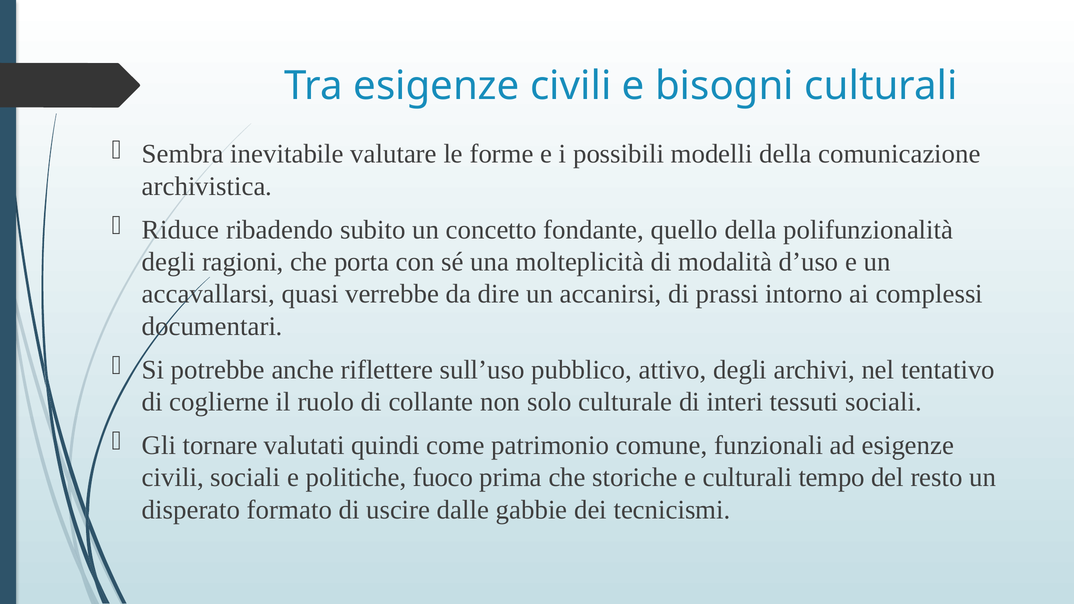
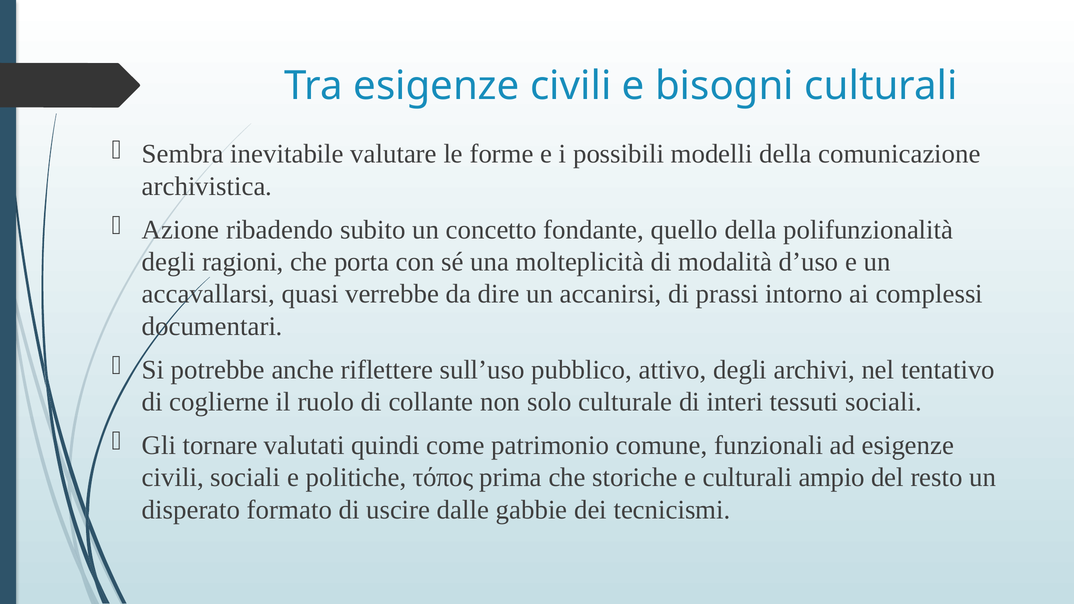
Riduce: Riduce -> Azione
fuoco: fuoco -> τόπος
tempo: tempo -> ampio
